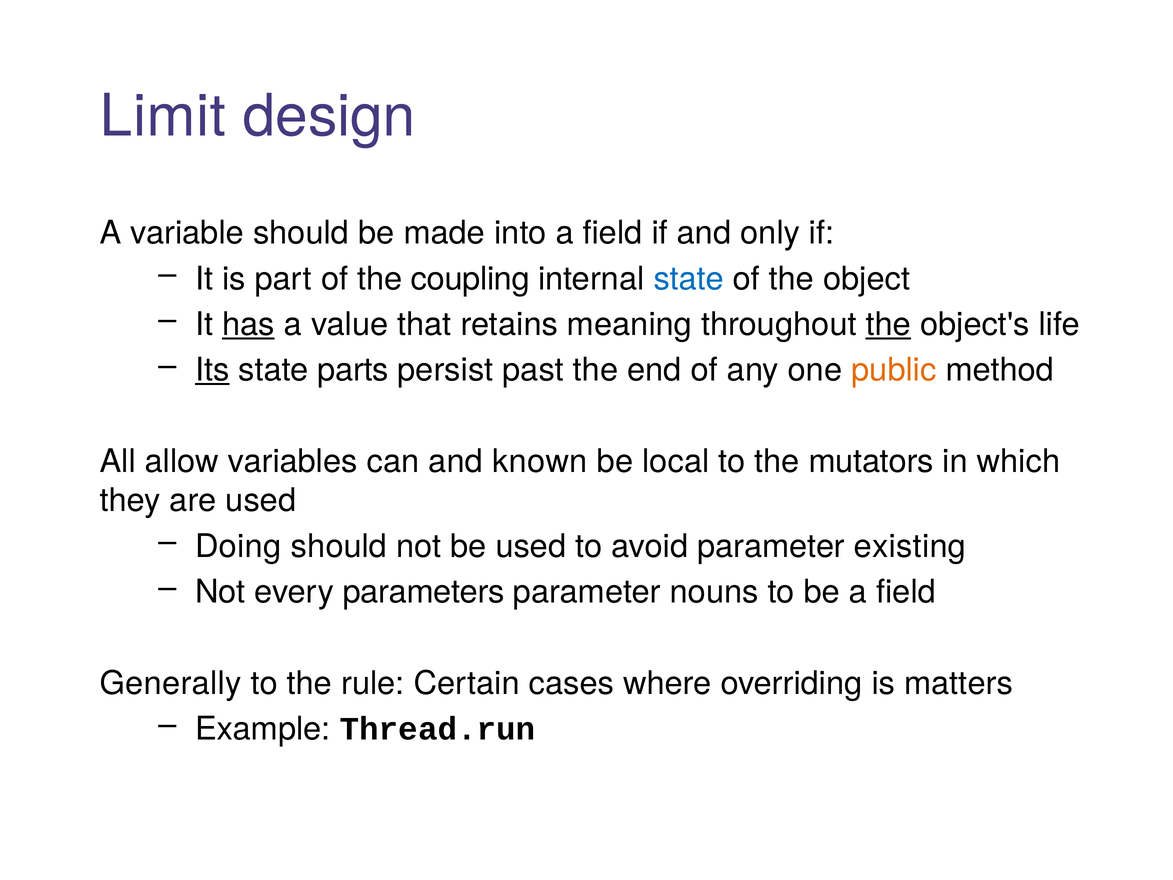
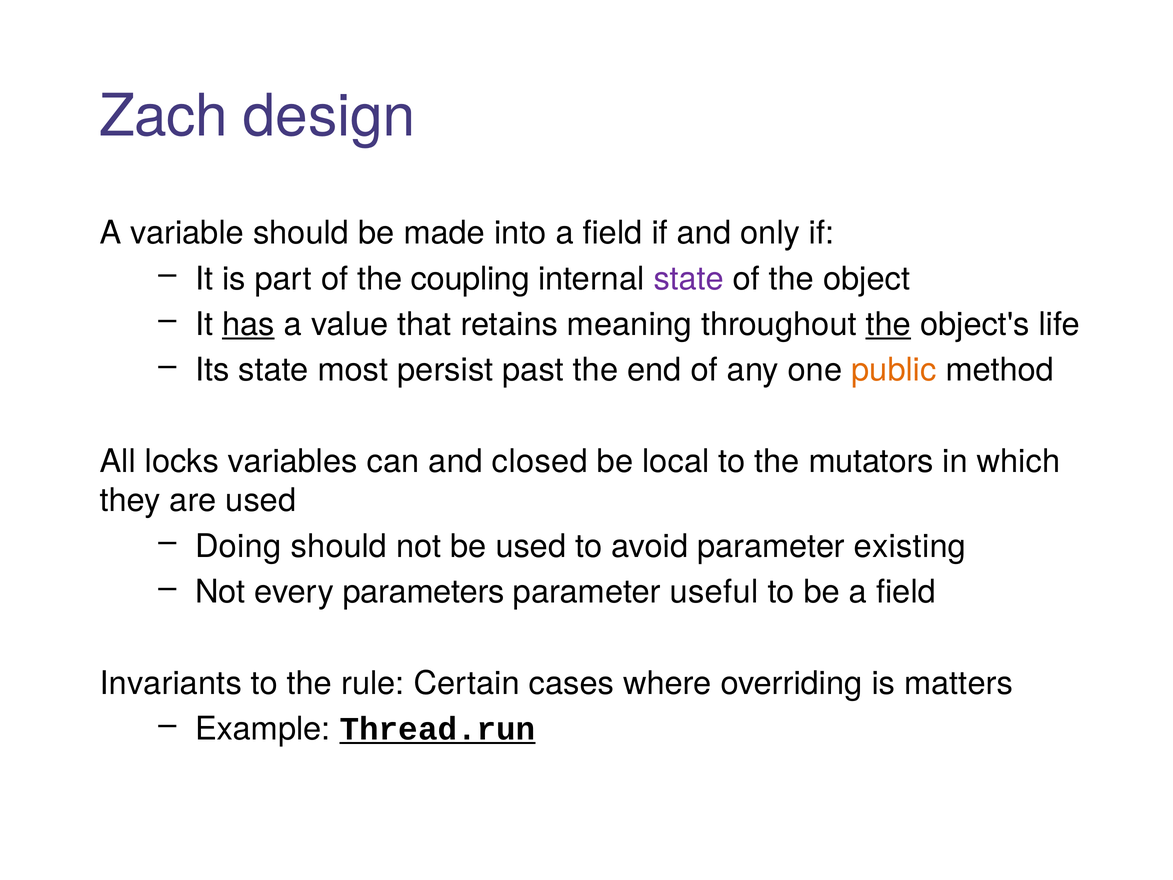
Limit: Limit -> Zach
state at (689, 279) colour: blue -> purple
Its underline: present -> none
parts: parts -> most
allow: allow -> locks
known: known -> closed
nouns: nouns -> useful
Generally: Generally -> Invariants
Thread.run underline: none -> present
